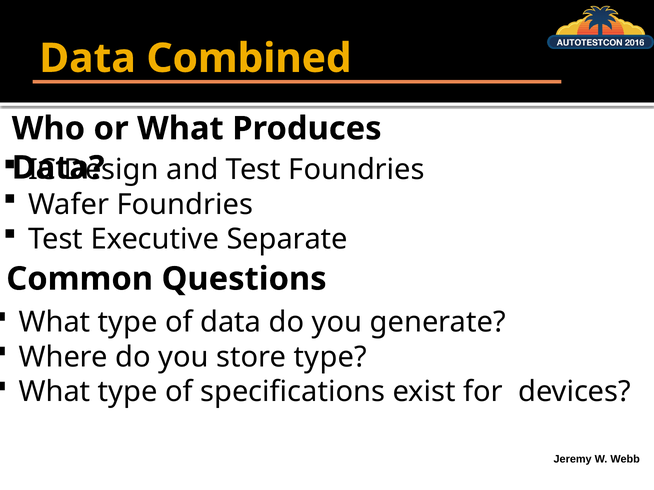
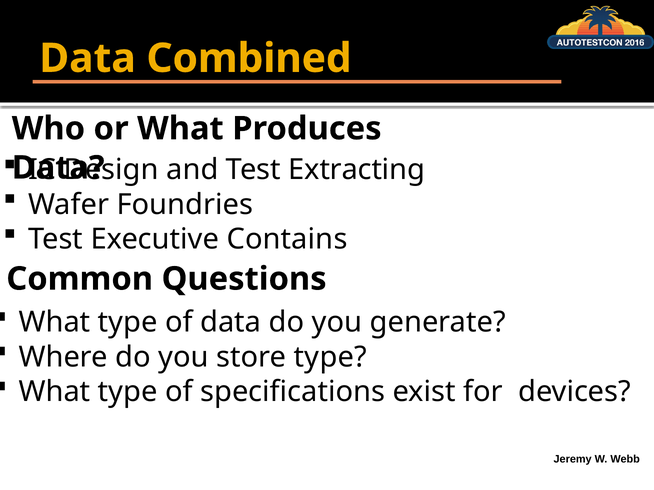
Test Foundries: Foundries -> Extracting
Separate: Separate -> Contains
